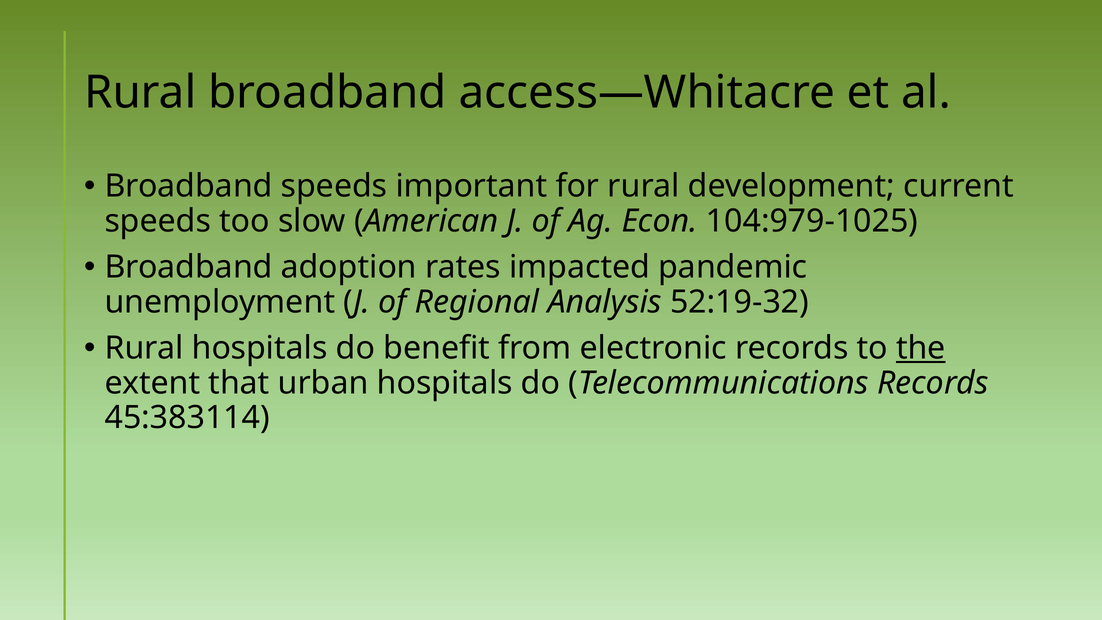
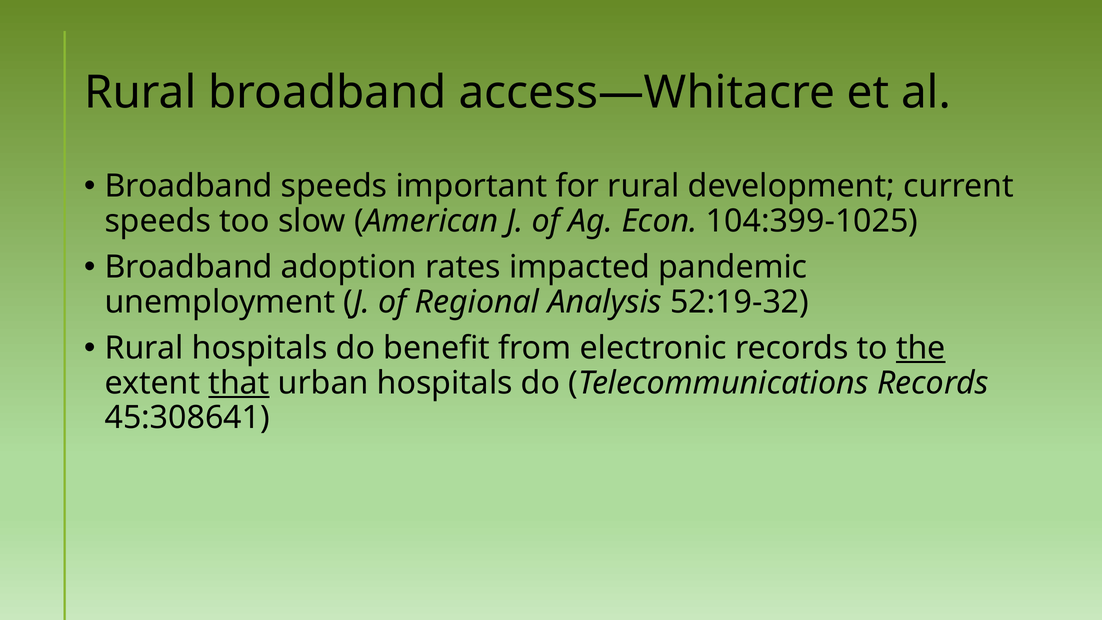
104:979-1025: 104:979-1025 -> 104:399-1025
that underline: none -> present
45:383114: 45:383114 -> 45:308641
